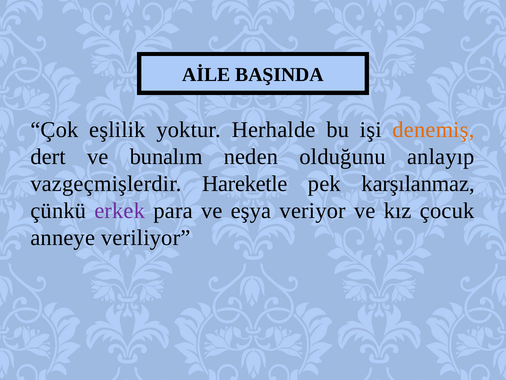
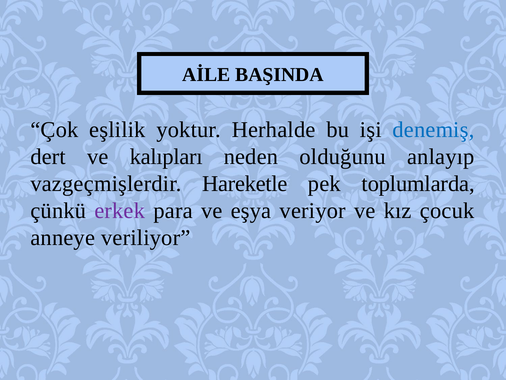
denemiş colour: orange -> blue
bunalım: bunalım -> kalıpları
karşılanmaz: karşılanmaz -> toplumlarda
